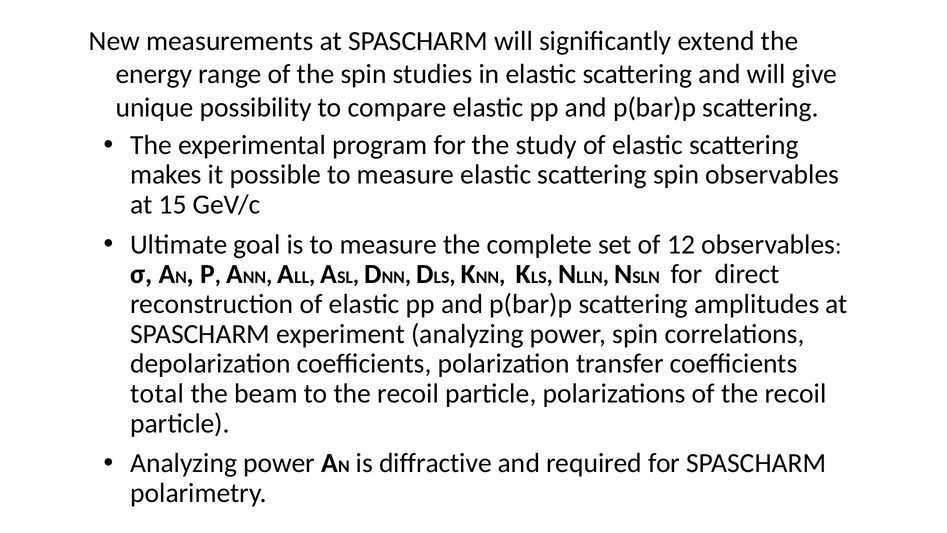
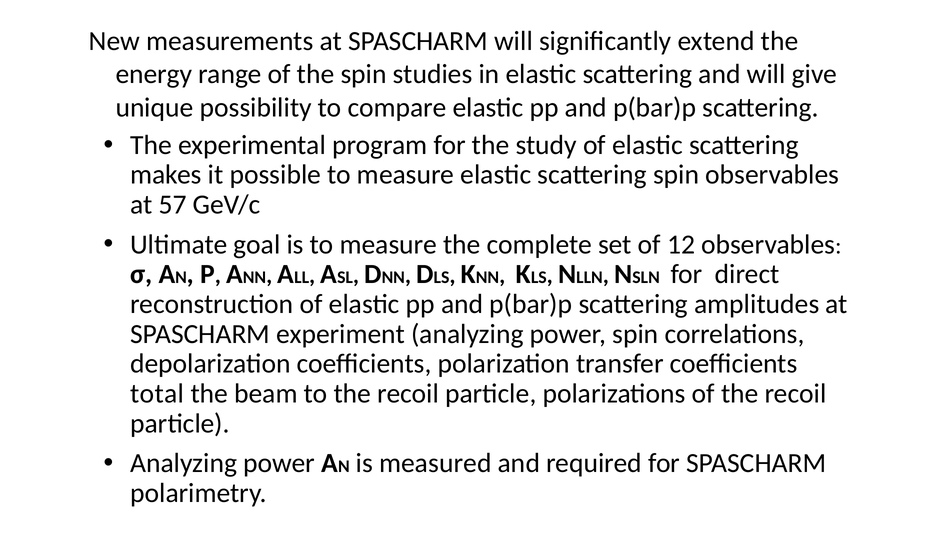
15: 15 -> 57
diffractive: diffractive -> measured
